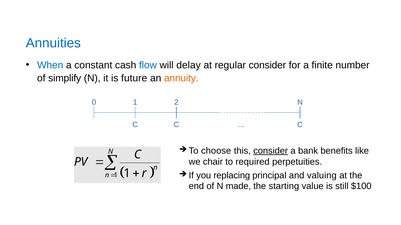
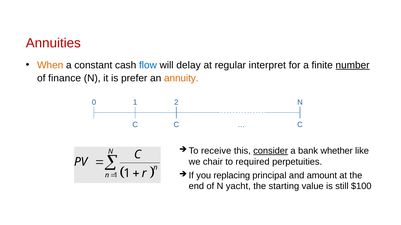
Annuities colour: blue -> red
When colour: blue -> orange
regular consider: consider -> interpret
number underline: none -> present
simplify: simplify -> finance
future: future -> prefer
choose: choose -> receive
benefits: benefits -> whether
valuing: valuing -> amount
made: made -> yacht
